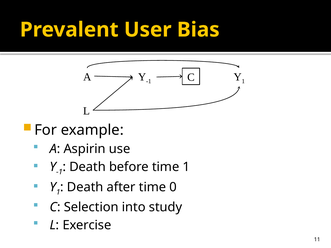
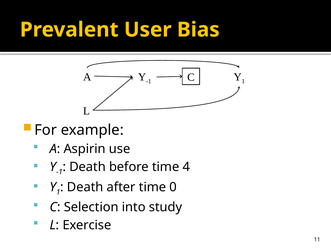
time 1: 1 -> 4
